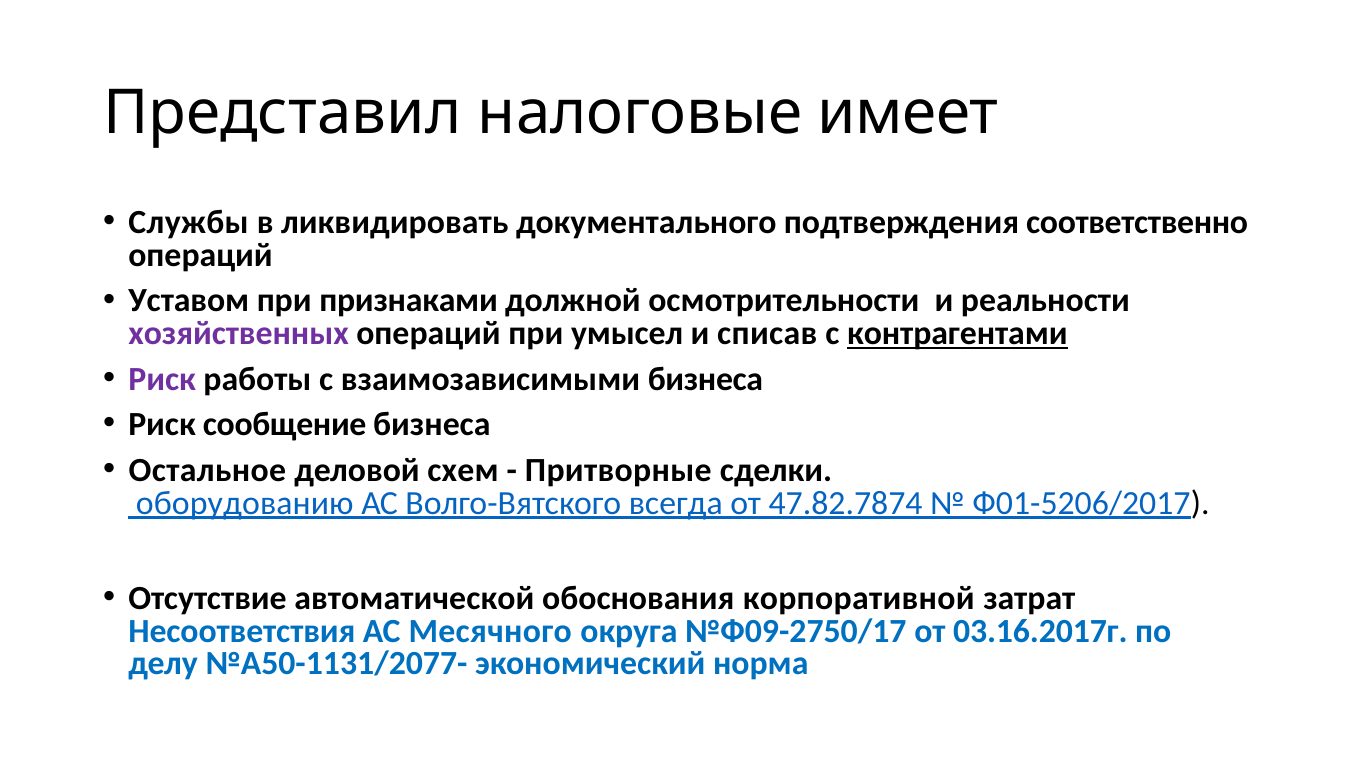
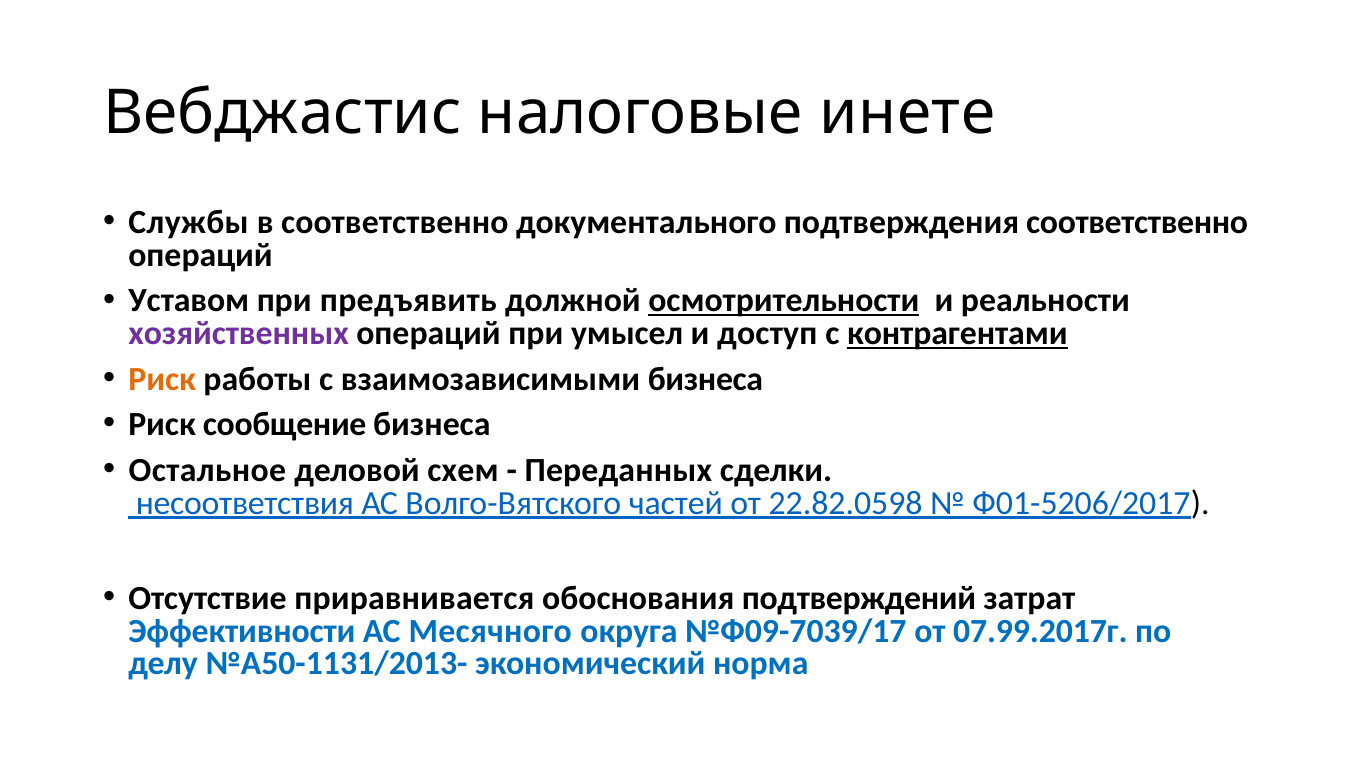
Представил: Представил -> Вебджастис
имеет: имеет -> инете
в ликвидировать: ликвидировать -> соответственно
признаками: признаками -> предъявить
осмотрительности underline: none -> present
списав: списав -> доступ
Риск at (162, 379) colour: purple -> orange
Притворные: Притворные -> Переданных
оборудованию: оборудованию -> несоответствия
всегда: всегда -> частей
47.82.7874: 47.82.7874 -> 22.82.0598
автоматической: автоматической -> приравнивается
корпоративной: корпоративной -> подтверждений
Несоответствия: Несоответствия -> Эффективности
№Ф09-2750/17: №Ф09-2750/17 -> №Ф09-7039/17
03.16.2017г: 03.16.2017г -> 07.99.2017г
№А50-1131/2077-: №А50-1131/2077- -> №А50-1131/2013-
